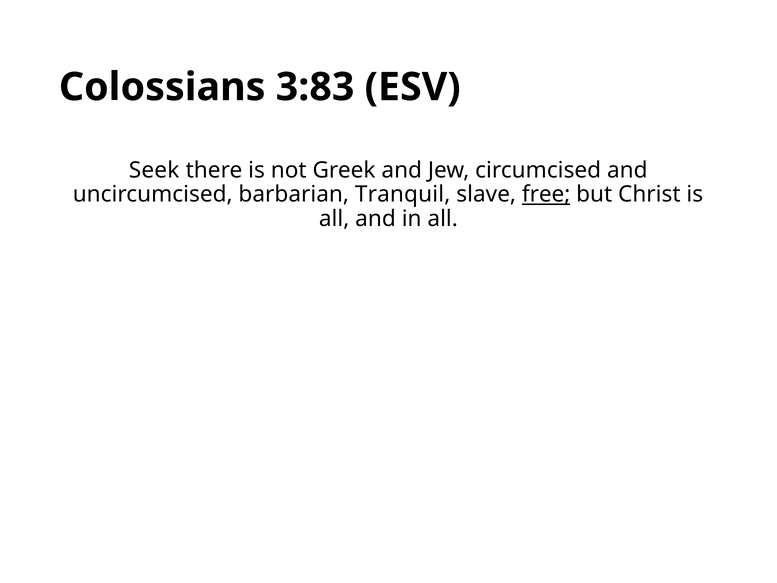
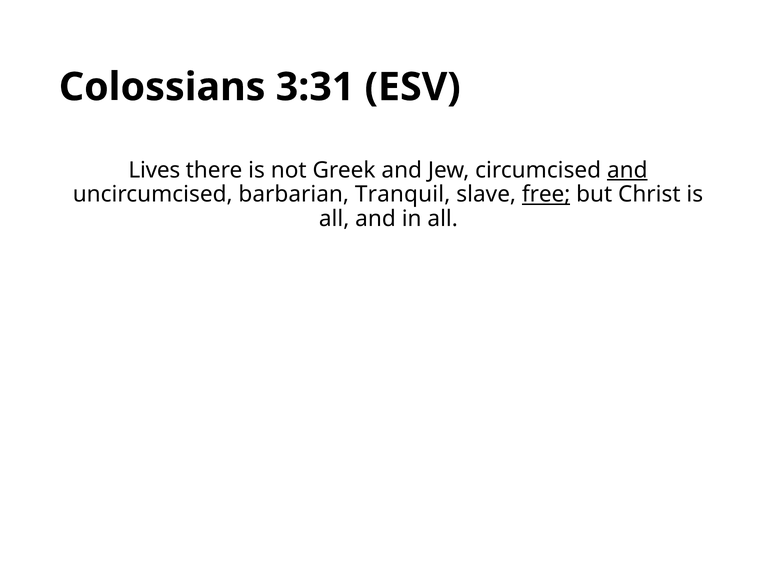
3:83: 3:83 -> 3:31
Seek: Seek -> Lives
and at (627, 170) underline: none -> present
